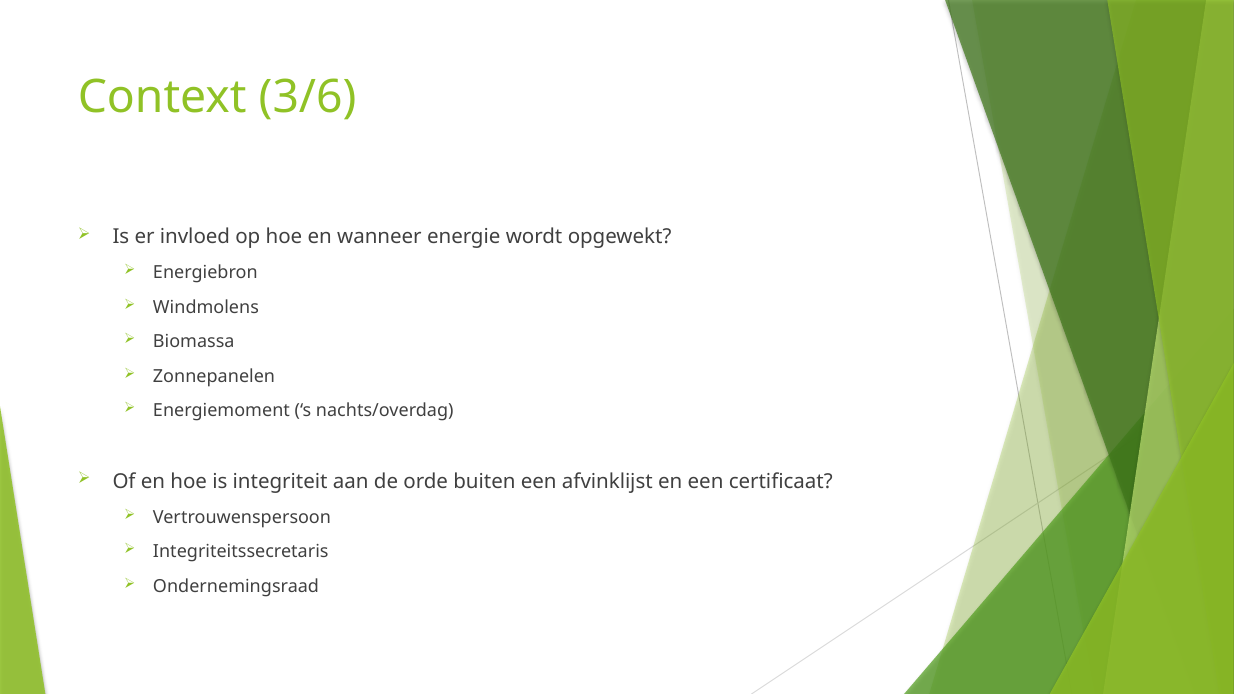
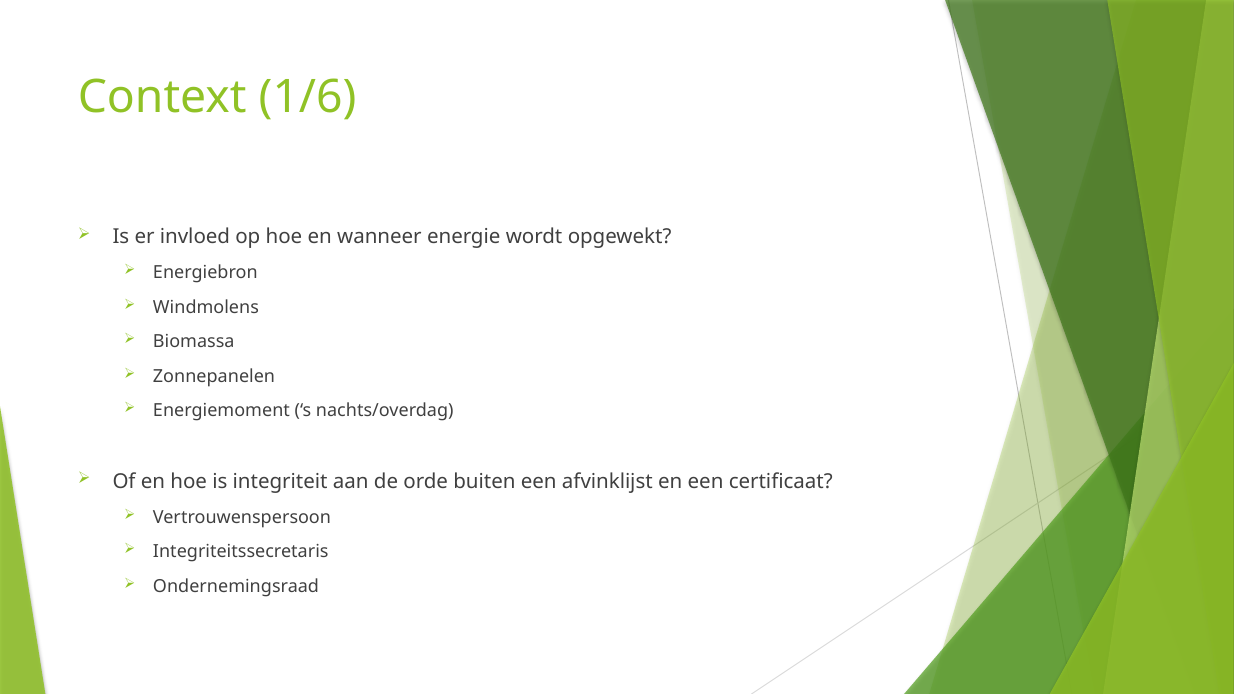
3/6: 3/6 -> 1/6
